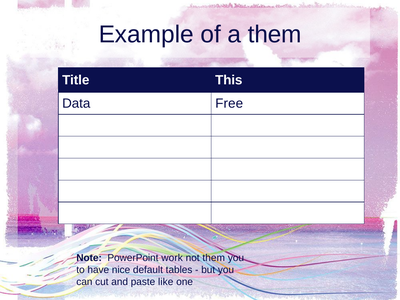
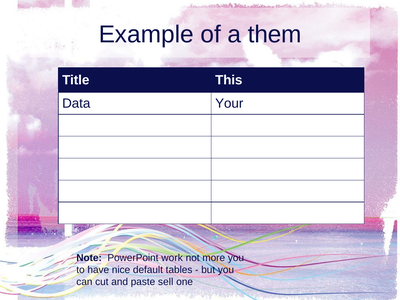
Free: Free -> Your
not them: them -> more
like: like -> sell
